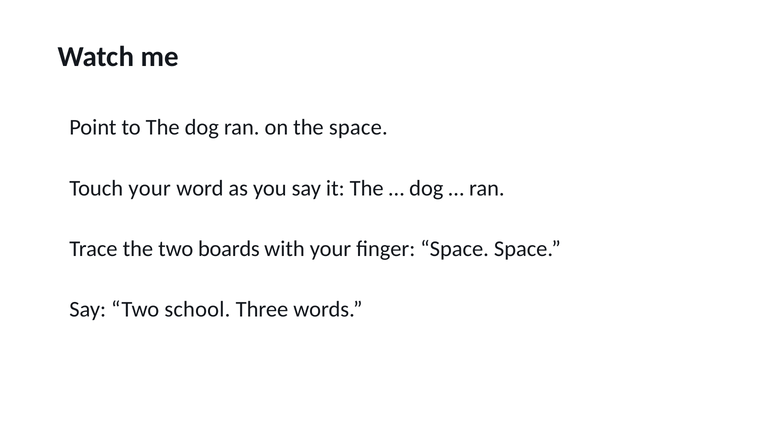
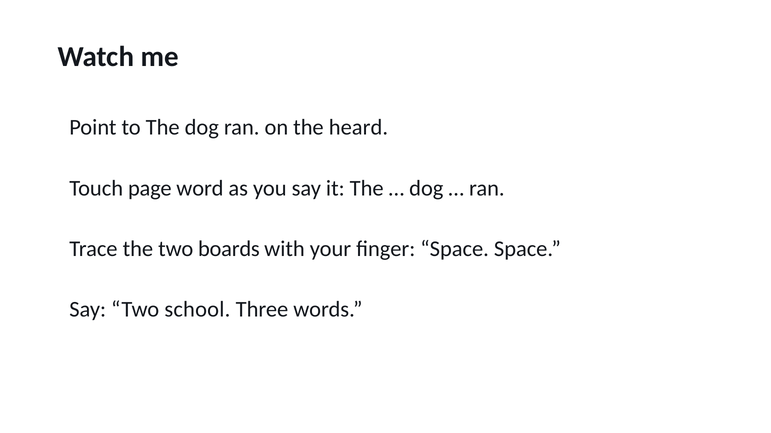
the space: space -> heard
Touch your: your -> page
